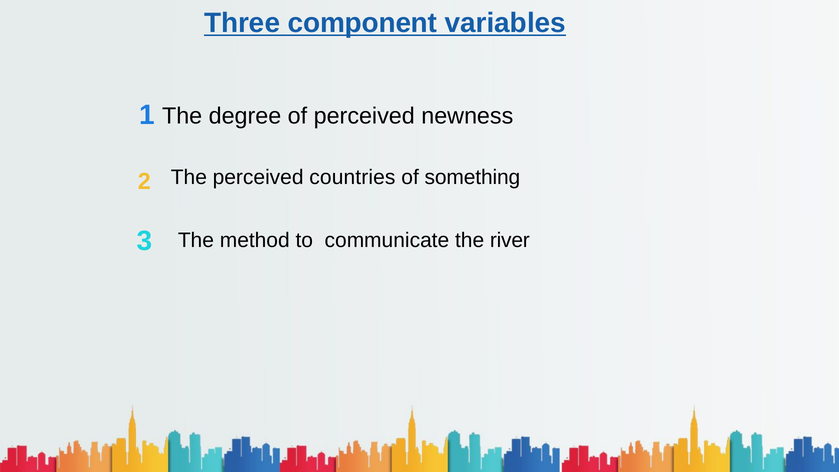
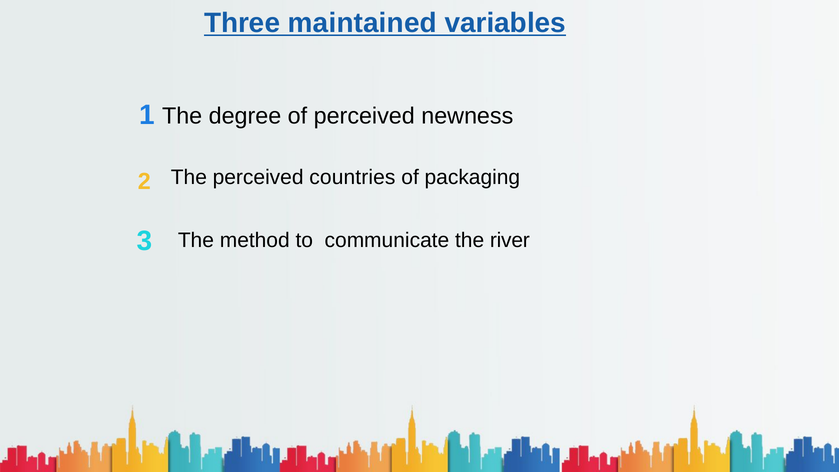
component: component -> maintained
something: something -> packaging
